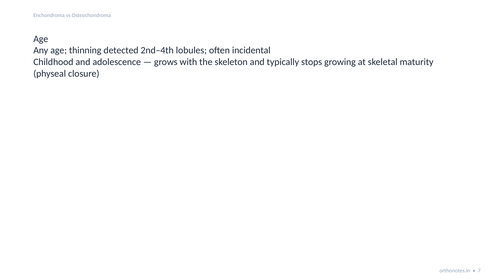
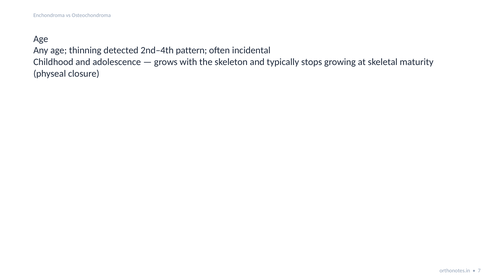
lobules: lobules -> pattern
